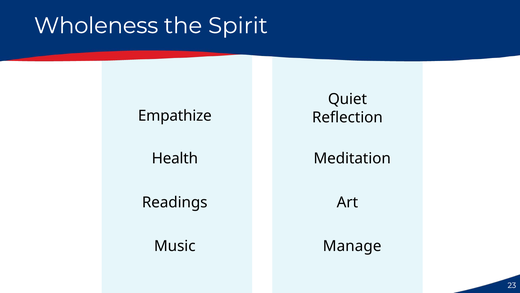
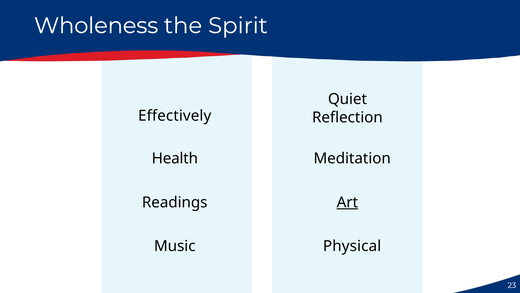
Empathize: Empathize -> Effectively
Art underline: none -> present
Manage: Manage -> Physical
